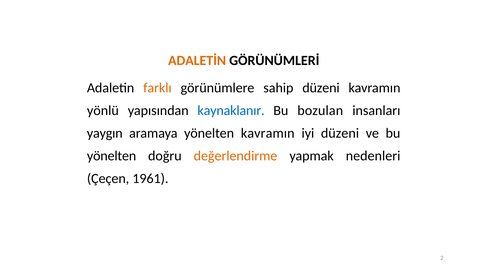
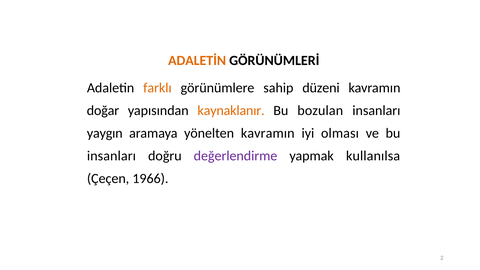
yönlü: yönlü -> doğar
kaynaklanır colour: blue -> orange
iyi düzeni: düzeni -> olması
yönelten at (112, 156): yönelten -> insanları
değerlendirme colour: orange -> purple
nedenleri: nedenleri -> kullanılsa
1961: 1961 -> 1966
